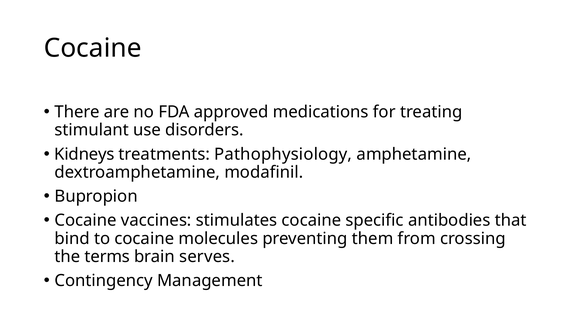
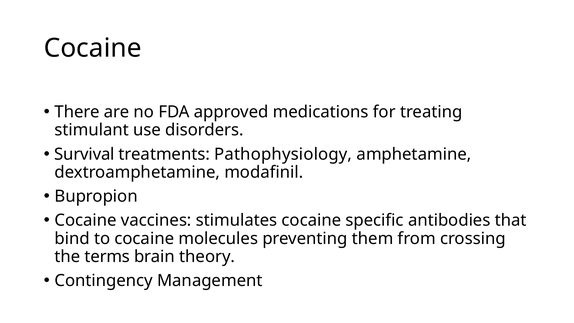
Kidneys: Kidneys -> Survival
serves: serves -> theory
